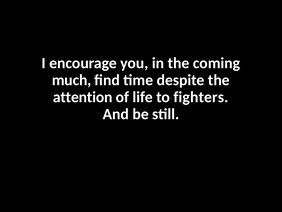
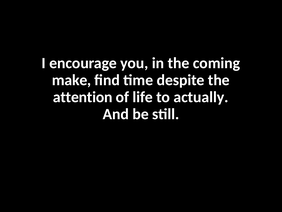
much: much -> make
fighters: fighters -> actually
